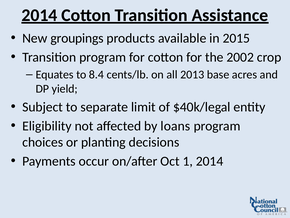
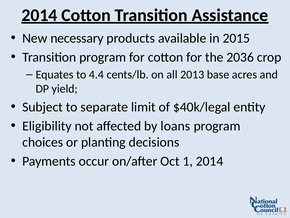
groupings: groupings -> necessary
2002: 2002 -> 2036
8.4: 8.4 -> 4.4
